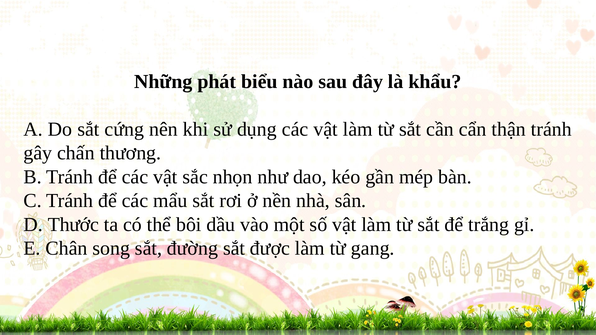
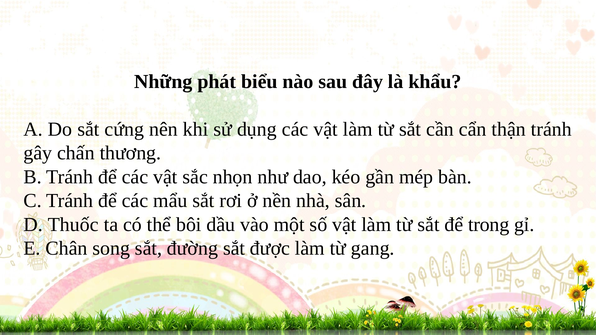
Thước: Thước -> Thuốc
trắng: trắng -> trong
